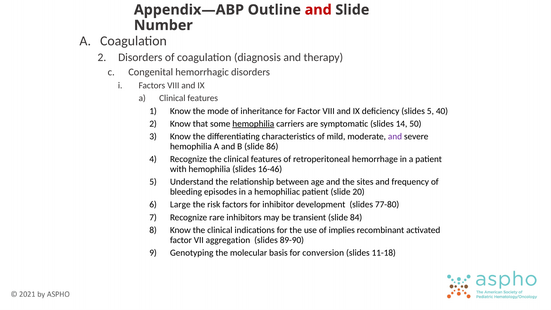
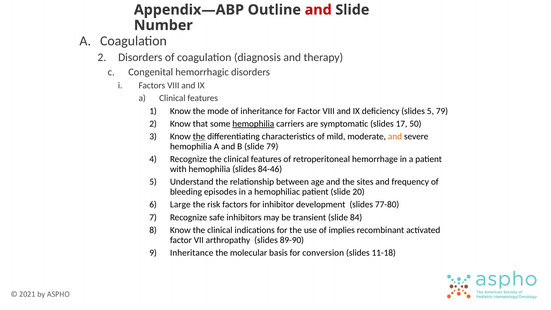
5 40: 40 -> 79
14: 14 -> 17
the at (199, 137) underline: none -> present
and at (395, 137) colour: purple -> orange
slide 86: 86 -> 79
16-46: 16-46 -> 84-46
rare: rare -> safe
aggregation: aggregation -> arthropathy
Genotyping at (192, 253): Genotyping -> Inheritance
